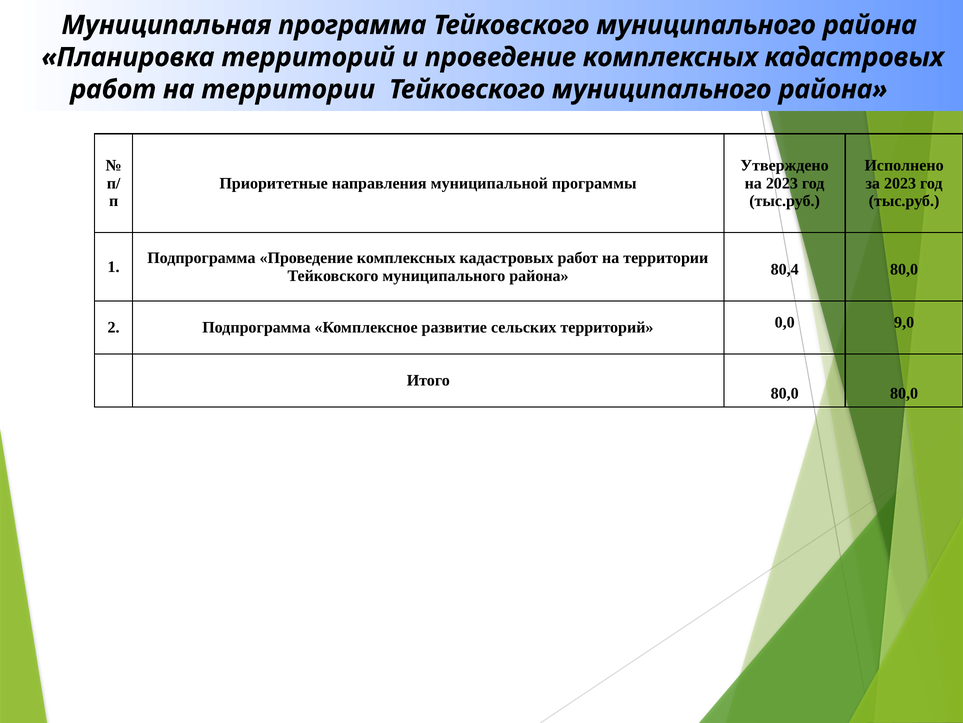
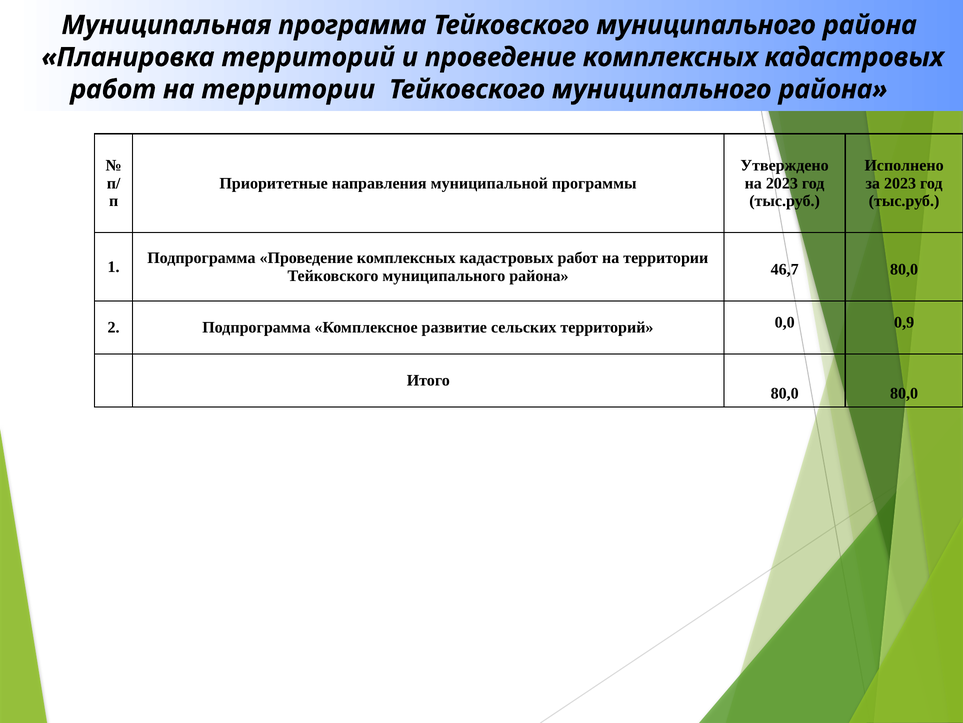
80,4: 80,4 -> 46,7
9,0: 9,0 -> 0,9
